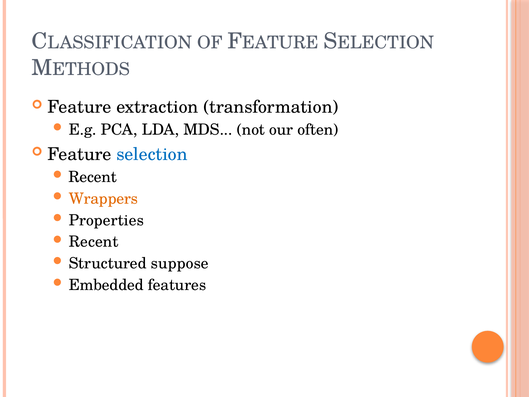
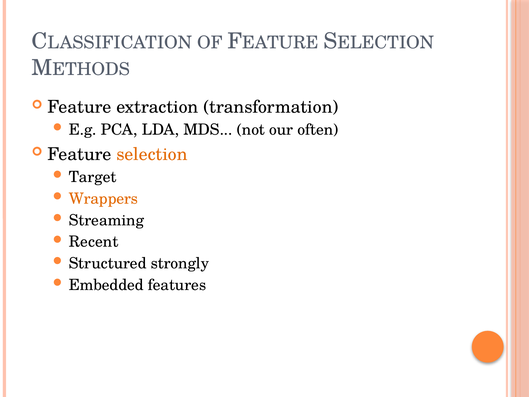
selection colour: blue -> orange
Recent at (93, 177): Recent -> Target
Properties: Properties -> Streaming
suppose: suppose -> strongly
